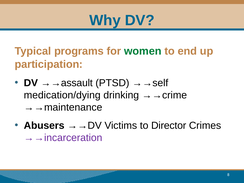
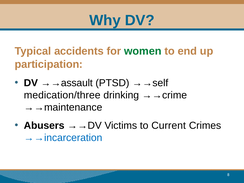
programs: programs -> accidents
medication/dying: medication/dying -> medication/three
Director: Director -> Current
→→incarceration colour: purple -> blue
